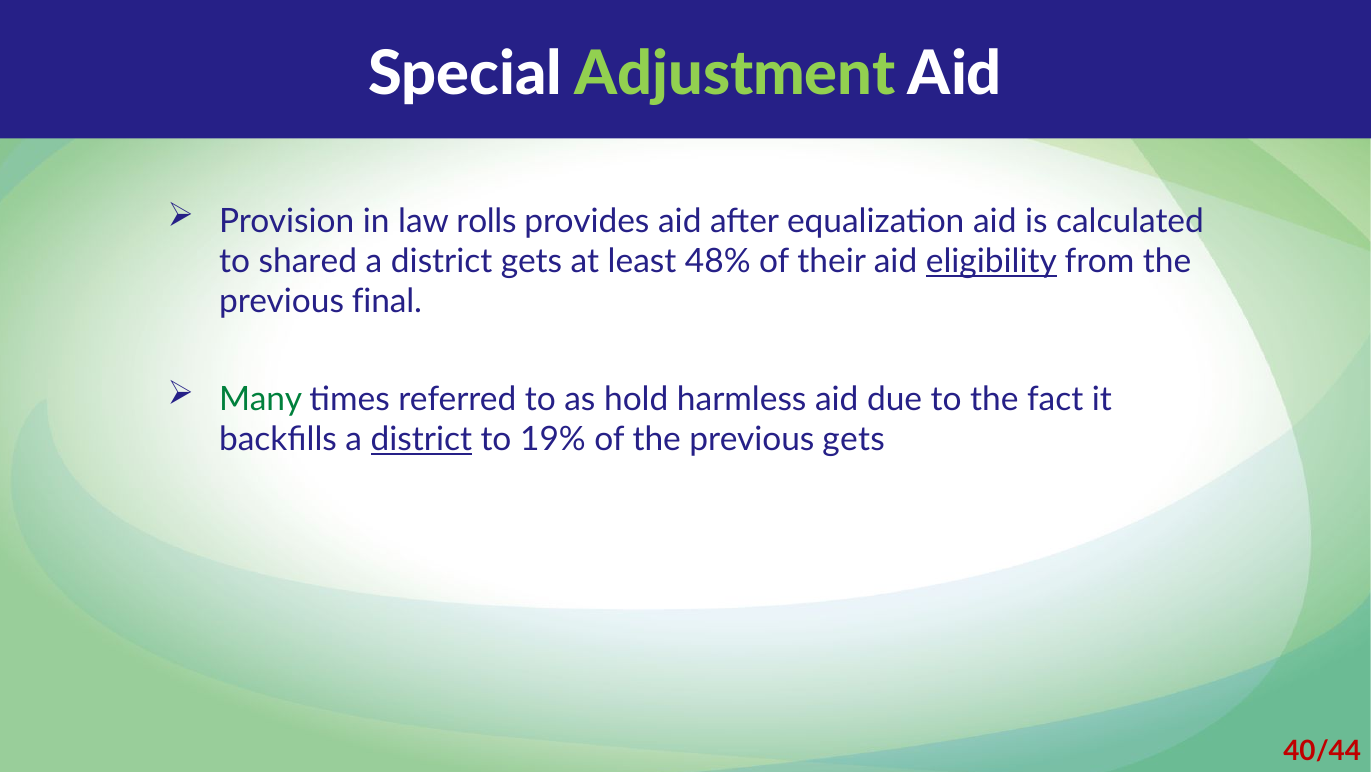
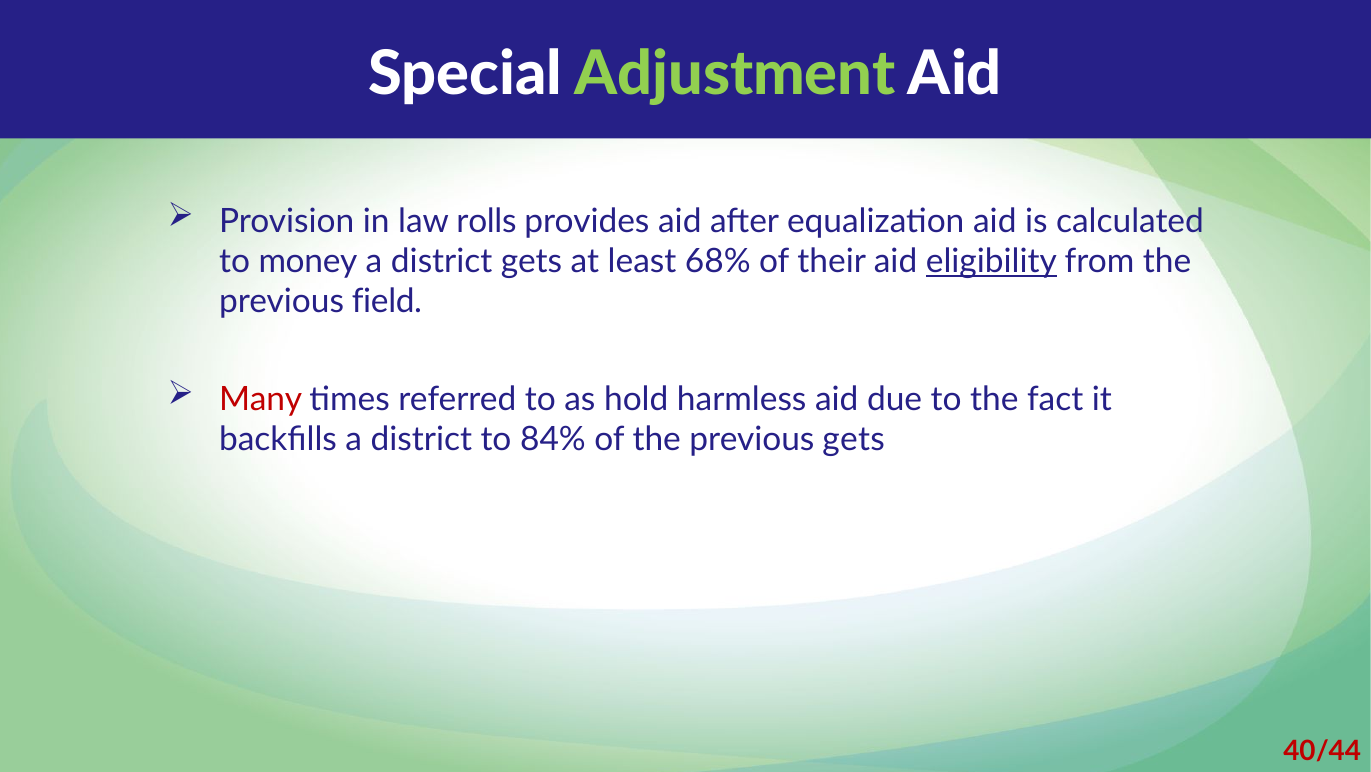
shared: shared -> money
48%: 48% -> 68%
final: final -> field
Many colour: green -> red
district at (421, 439) underline: present -> none
19%: 19% -> 84%
